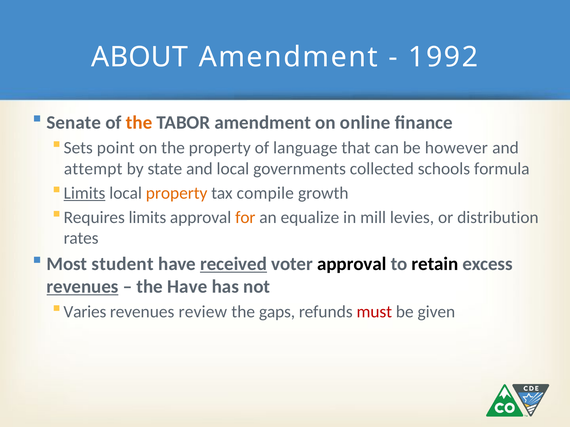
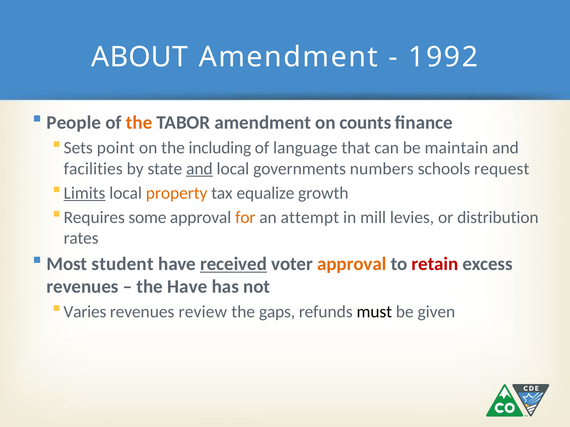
Senate: Senate -> People
online: online -> counts
the property: property -> including
however: however -> maintain
attempt: attempt -> facilities
and at (199, 169) underline: none -> present
collected: collected -> numbers
formula: formula -> request
compile: compile -> equalize
Requires limits: limits -> some
equalize: equalize -> attempt
approval at (352, 264) colour: black -> orange
retain colour: black -> red
revenues at (83, 287) underline: present -> none
must colour: red -> black
